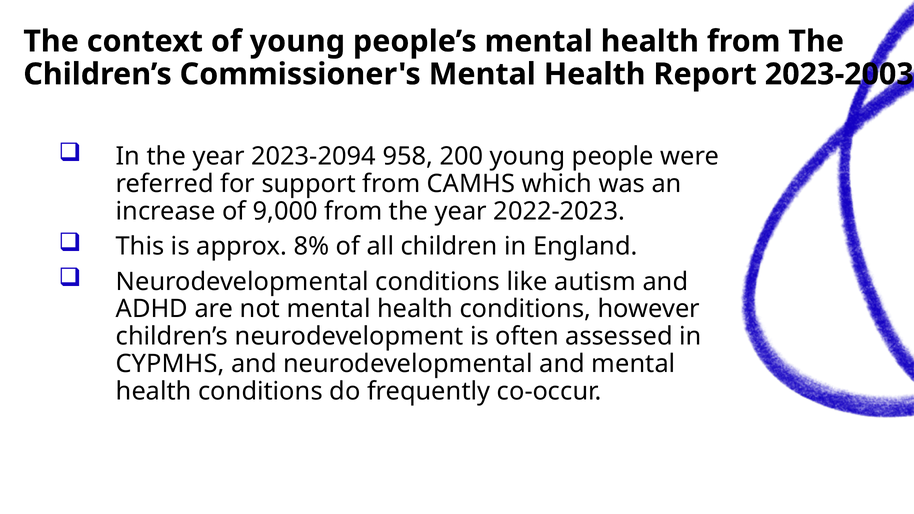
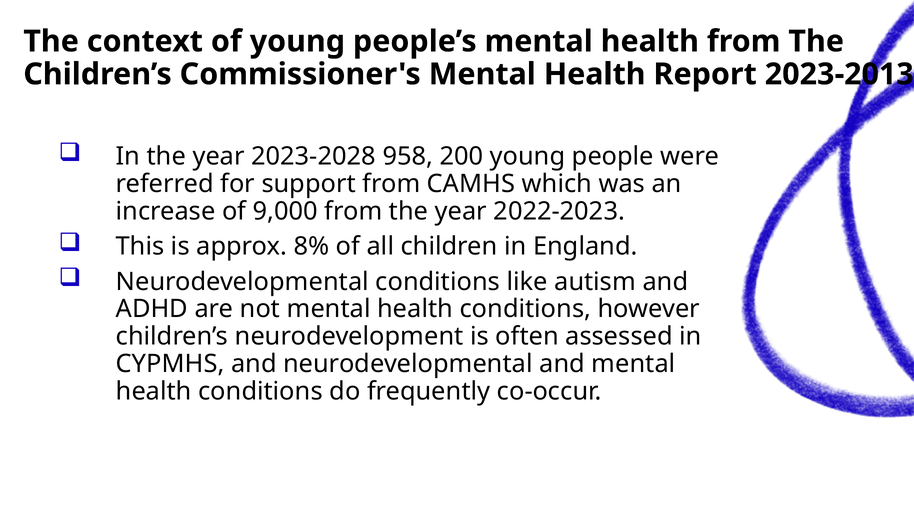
2023-2003: 2023-2003 -> 2023-2013
2023-2094: 2023-2094 -> 2023-2028
